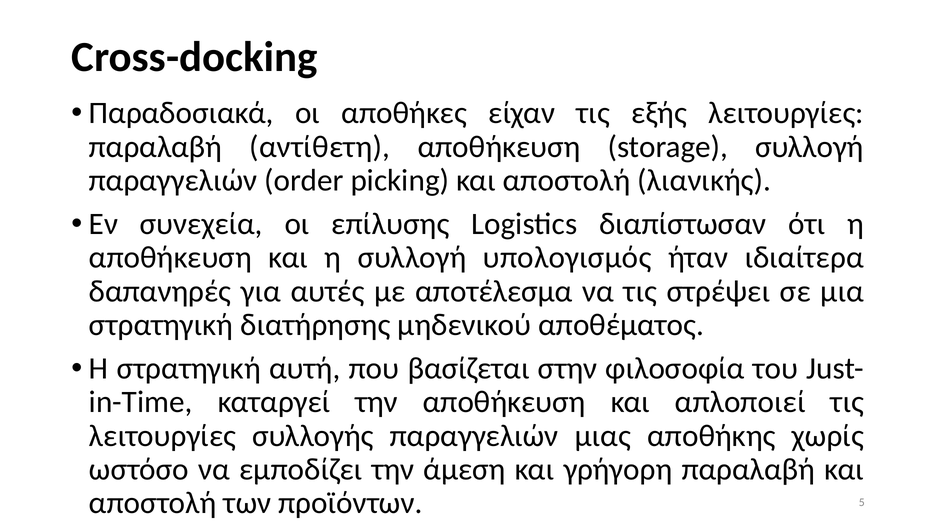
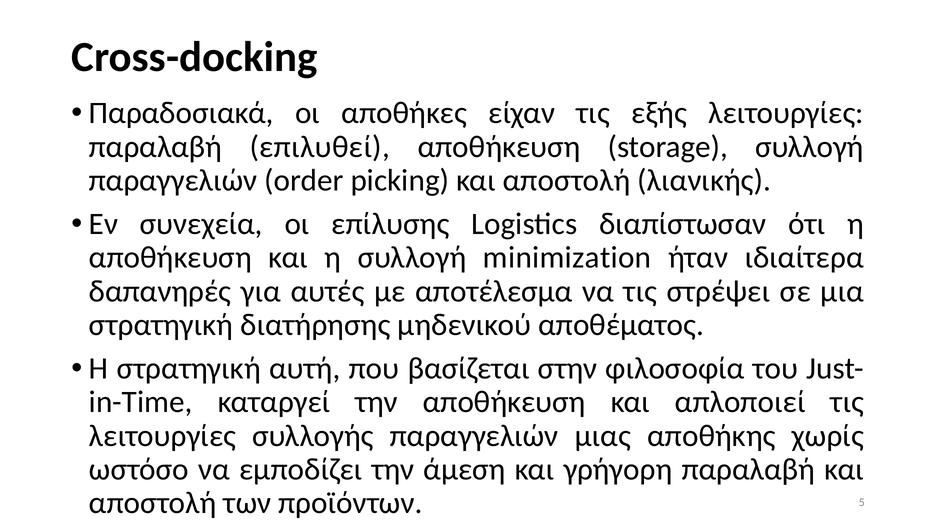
αντίθετη: αντίθετη -> επιλυθεί
υπολογισμός: υπολογισμός -> minimization
